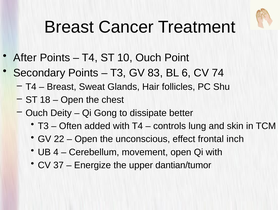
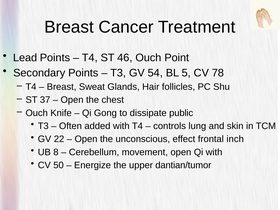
After: After -> Lead
10: 10 -> 46
83: 83 -> 54
6: 6 -> 5
74: 74 -> 78
18: 18 -> 37
Deity: Deity -> Knife
better: better -> public
4: 4 -> 8
37: 37 -> 50
